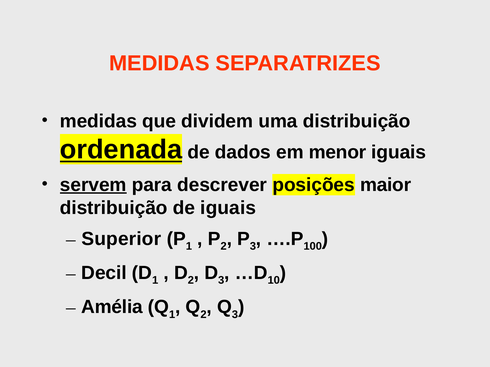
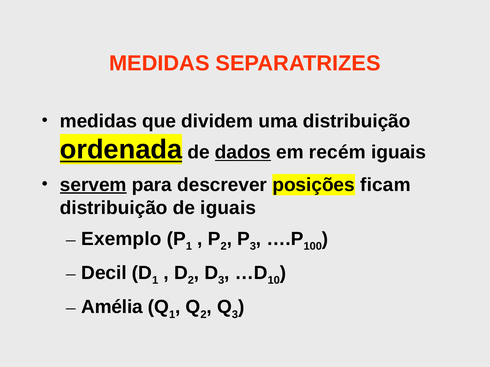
dados underline: none -> present
menor: menor -> recém
maior: maior -> ficam
Superior: Superior -> Exemplo
